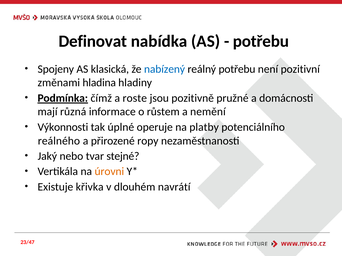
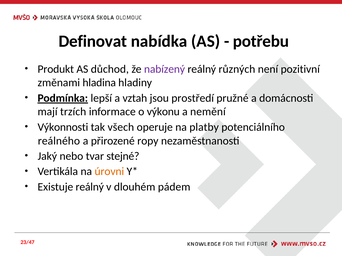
Spojeny: Spojeny -> Produkt
klasická: klasická -> důchod
nabízený colour: blue -> purple
reálný potřebu: potřebu -> různých
čímž: čímž -> lepší
roste: roste -> vztah
pozitivně: pozitivně -> prostředí
různá: různá -> trzích
růstem: růstem -> výkonu
úplné: úplné -> všech
Existuje křivka: křivka -> reálný
navrátí: navrátí -> pádem
